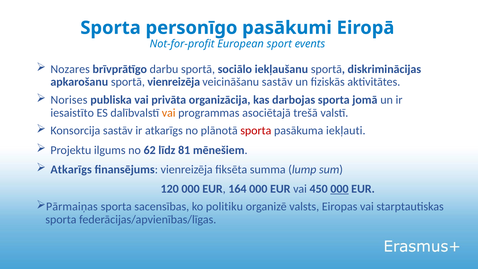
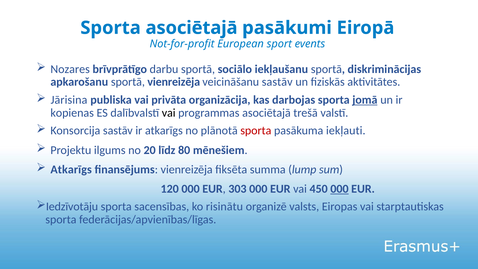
Sporta personīgo: personīgo -> asociētajā
Norises: Norises -> Jārisina
jomā underline: none -> present
iesaistīto: iesaistīto -> kopienas
vai at (169, 113) colour: orange -> black
62: 62 -> 20
81: 81 -> 80
164: 164 -> 303
Pārmaiņas: Pārmaiņas -> Iedzīvotāju
politiku: politiku -> risinātu
